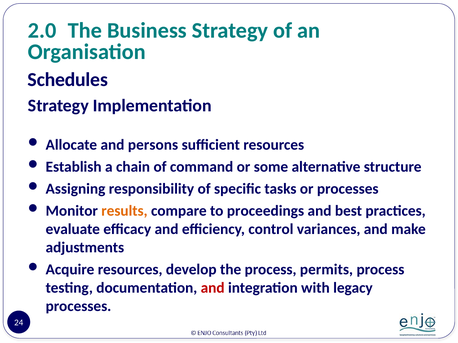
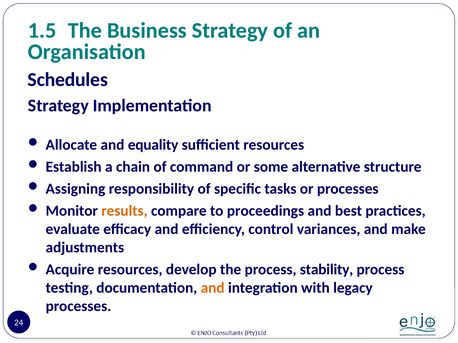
2.0: 2.0 -> 1.5
persons: persons -> equality
permits: permits -> stability
and at (213, 288) colour: red -> orange
